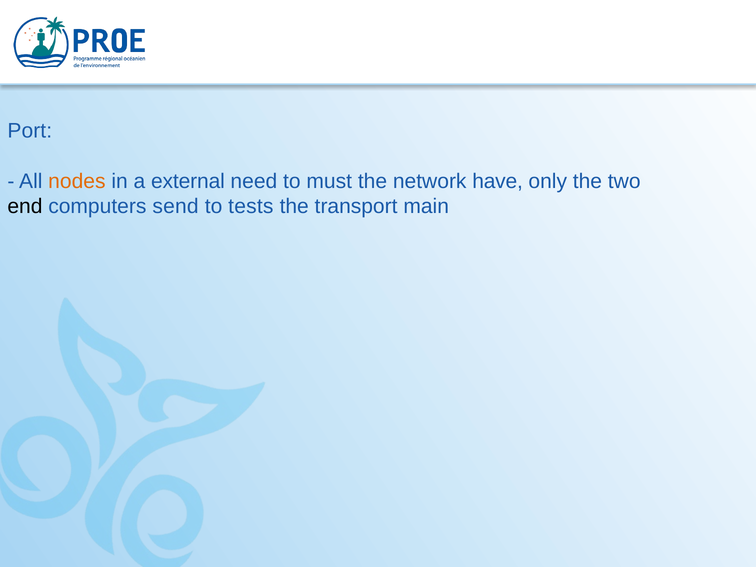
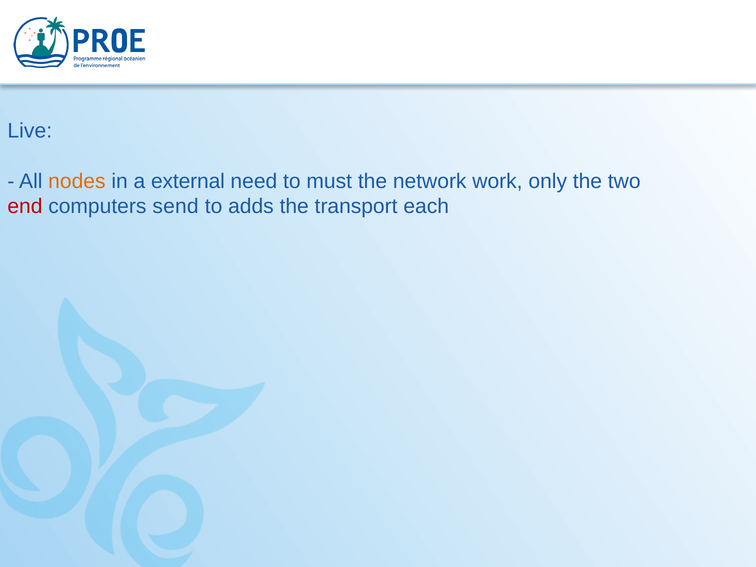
Port: Port -> Live
have: have -> work
end colour: black -> red
tests: tests -> adds
main: main -> each
